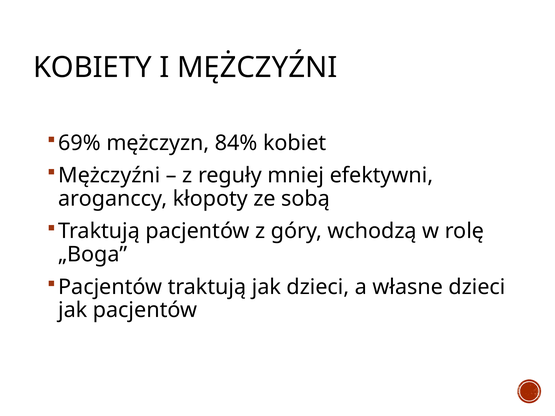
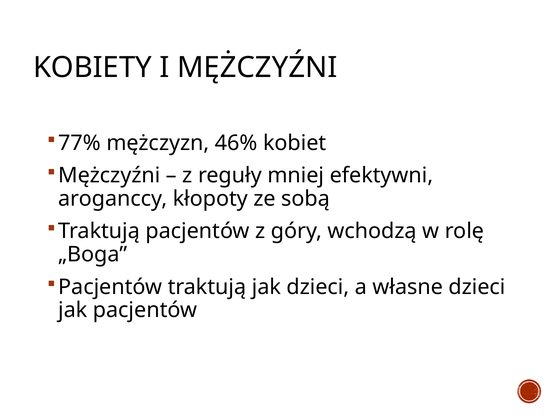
69%: 69% -> 77%
84%: 84% -> 46%
